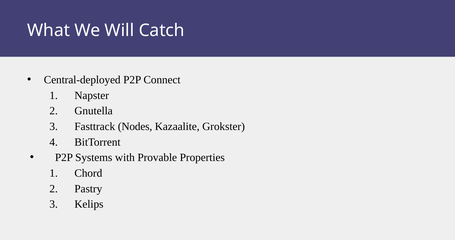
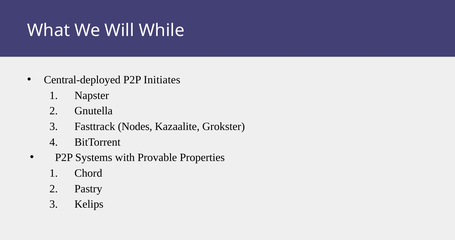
Catch: Catch -> While
Connect: Connect -> Initiates
